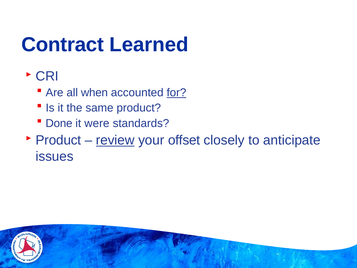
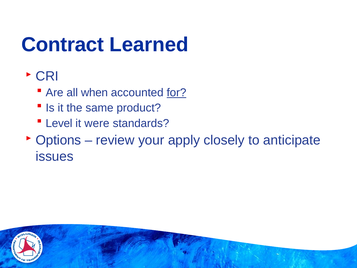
Done: Done -> Level
Product at (58, 140): Product -> Options
review underline: present -> none
offset: offset -> apply
